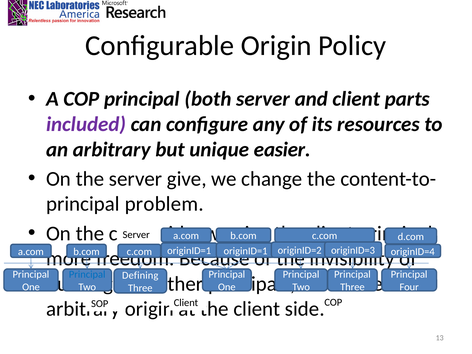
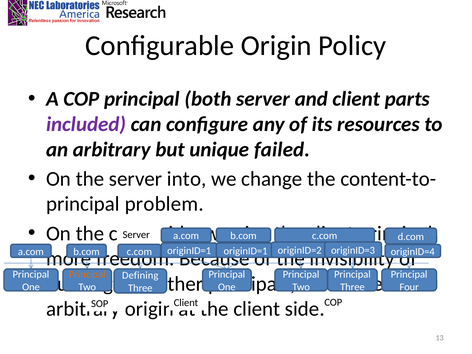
easier: easier -> failed
server give: give -> into
Principal at (87, 274) colour: blue -> orange
